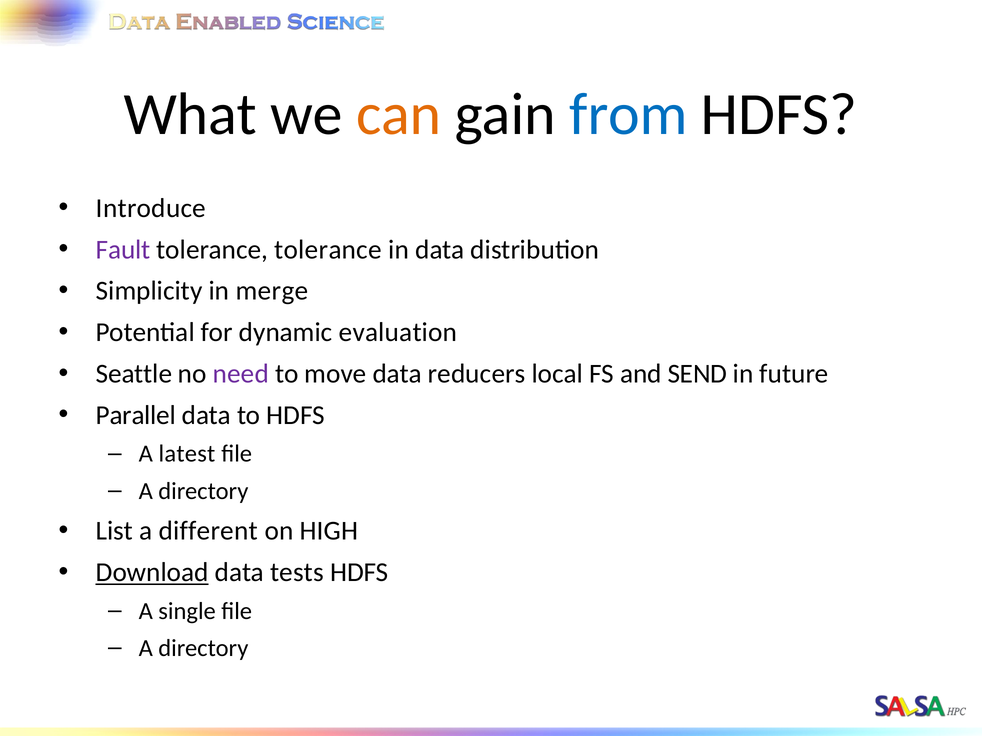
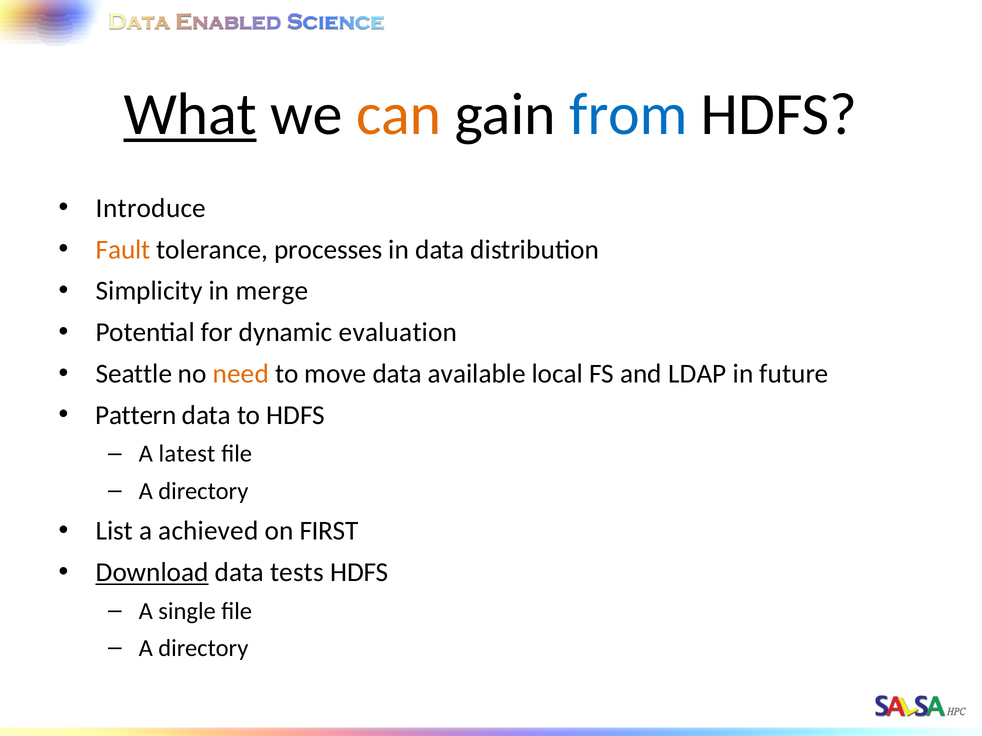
What underline: none -> present
Fault colour: purple -> orange
tolerance tolerance: tolerance -> processes
need colour: purple -> orange
reducers: reducers -> available
SEND: SEND -> LDAP
Parallel: Parallel -> Pattern
different: different -> achieved
HIGH: HIGH -> FIRST
